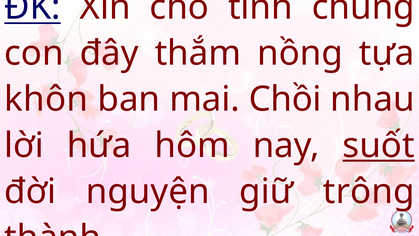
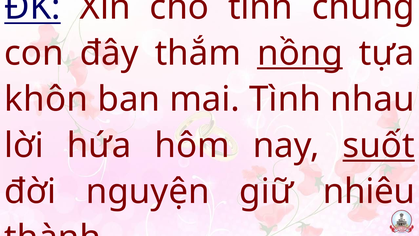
nồng underline: none -> present
mai Chồi: Chồi -> Tình
trông: trông -> nhiêu
